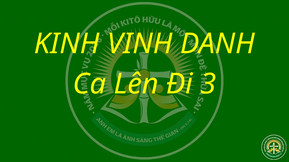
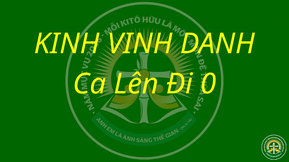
3: 3 -> 0
